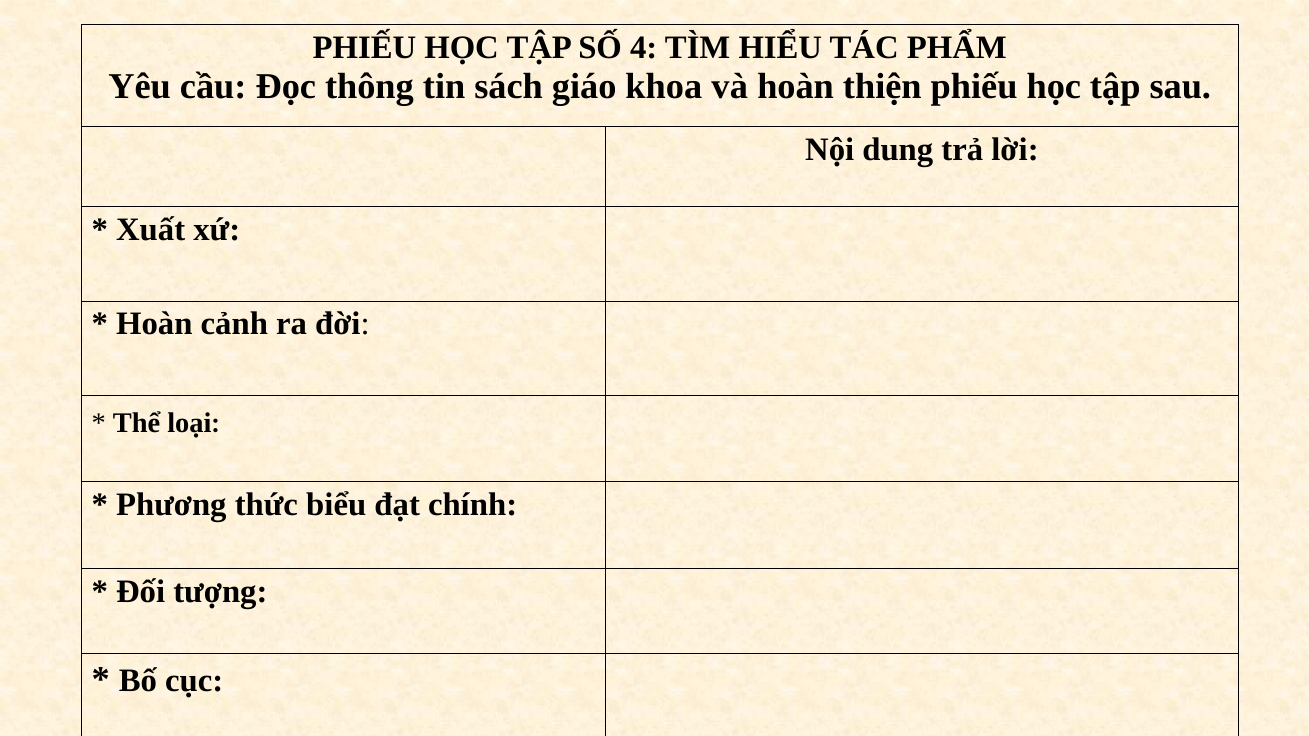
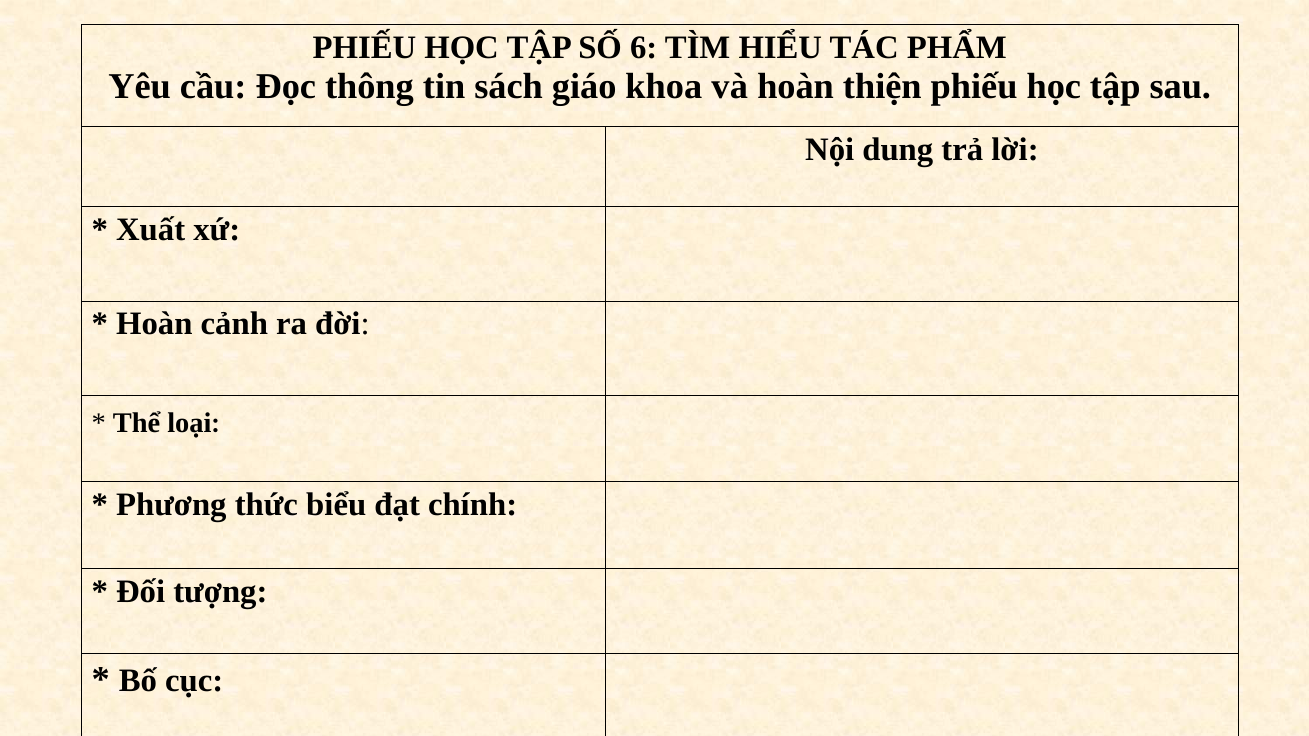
4: 4 -> 6
